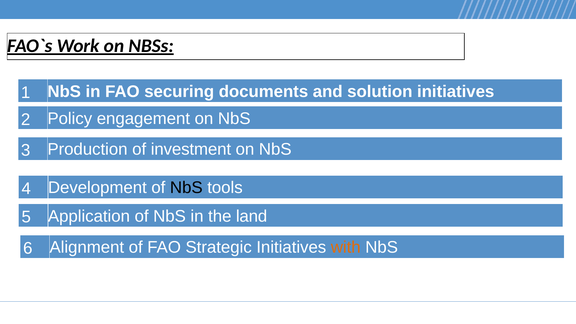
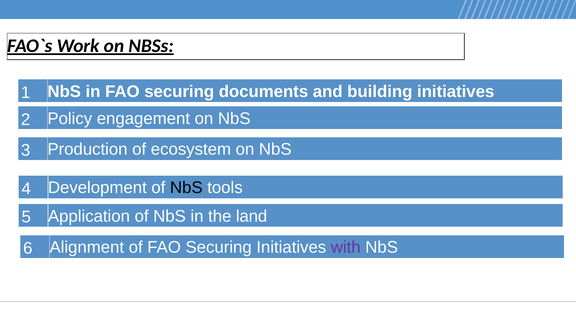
solution: solution -> building
investment: investment -> ecosystem
of FAO Strategic: Strategic -> Securing
with colour: orange -> purple
